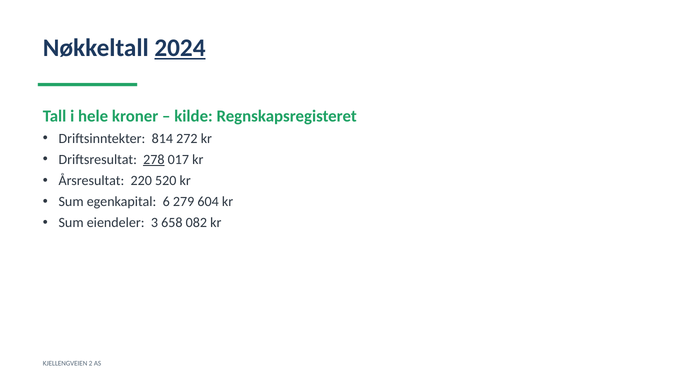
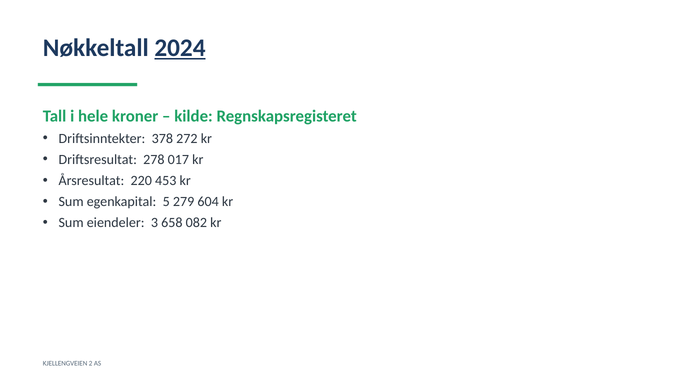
814: 814 -> 378
278 underline: present -> none
520: 520 -> 453
6: 6 -> 5
